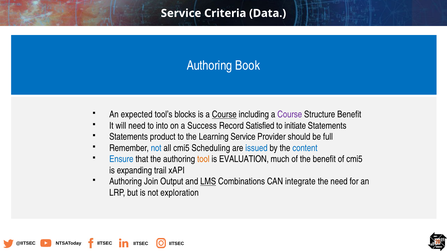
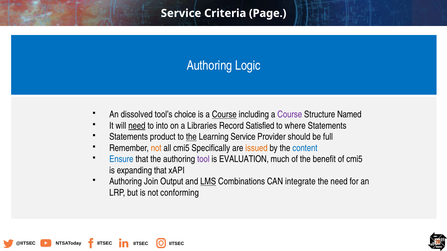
Data: Data -> Page
Book: Book -> Logic
expected: expected -> dissolved
blocks: blocks -> choice
Structure Benefit: Benefit -> Named
need at (137, 126) underline: none -> present
Success: Success -> Libraries
initiate: initiate -> where
the at (191, 137) underline: none -> present
not at (156, 148) colour: blue -> orange
Scheduling: Scheduling -> Specifically
issued colour: blue -> orange
tool colour: orange -> purple
expanding trail: trail -> that
exploration: exploration -> conforming
